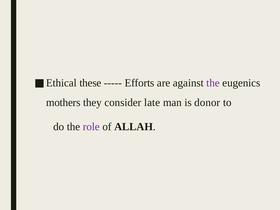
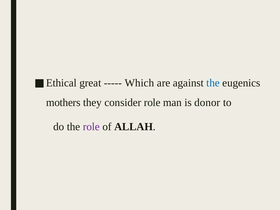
these: these -> great
Efforts: Efforts -> Which
the at (213, 83) colour: purple -> blue
consider late: late -> role
